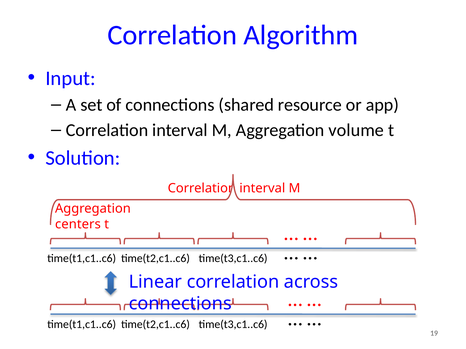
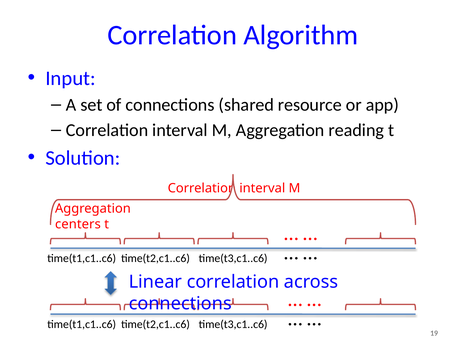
volume: volume -> reading
